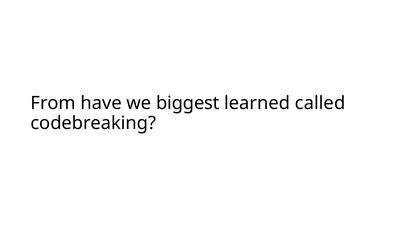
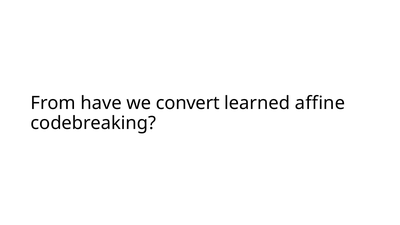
biggest: biggest -> convert
called: called -> affine
